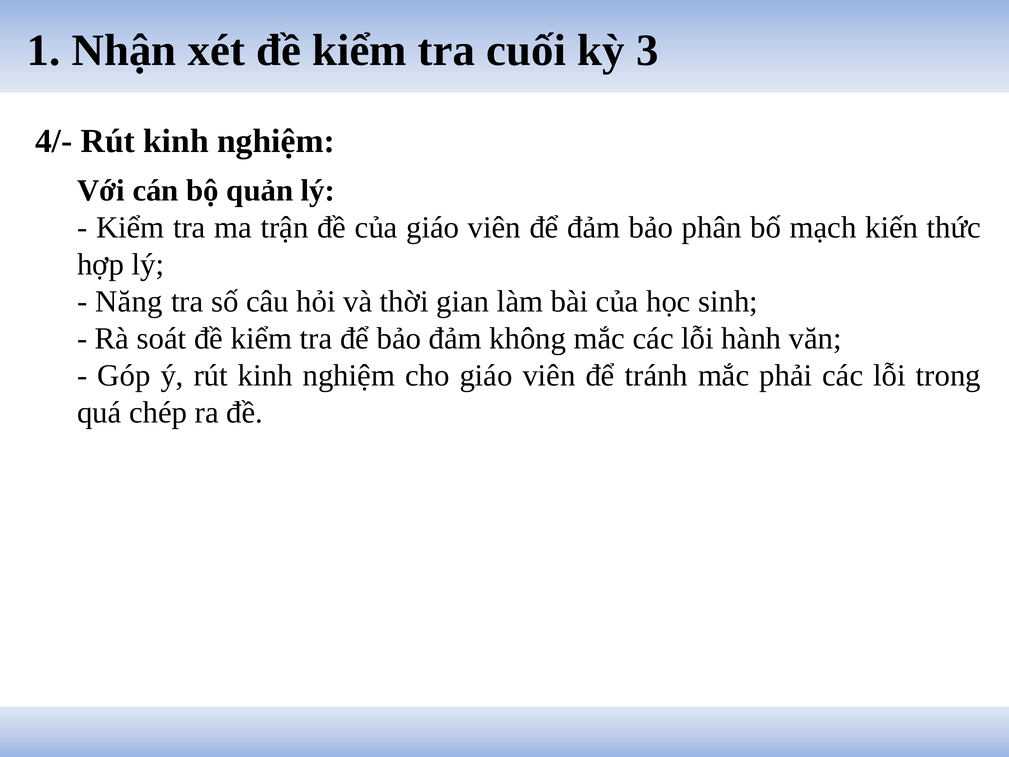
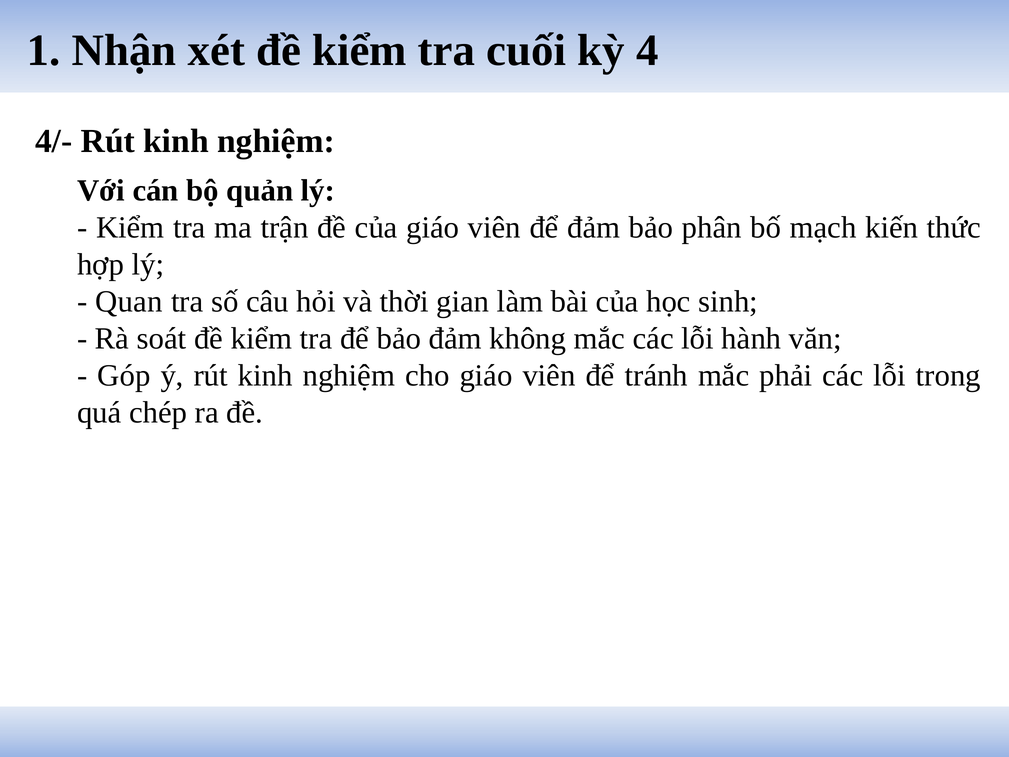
3: 3 -> 4
Năng: Năng -> Quan
